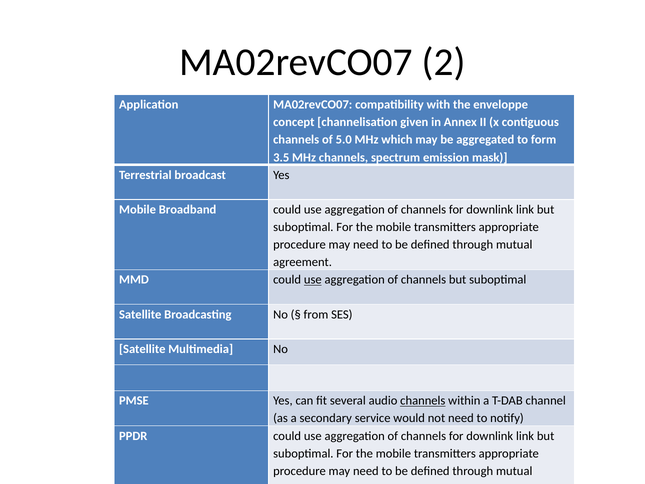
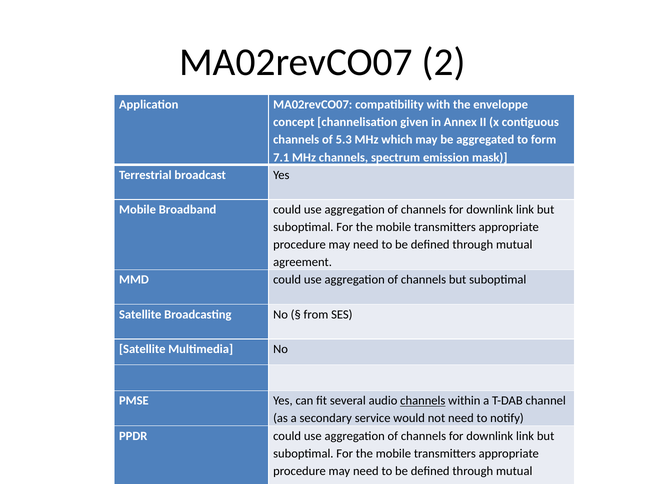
5.0: 5.0 -> 5.3
3.5: 3.5 -> 7.1
use at (313, 280) underline: present -> none
